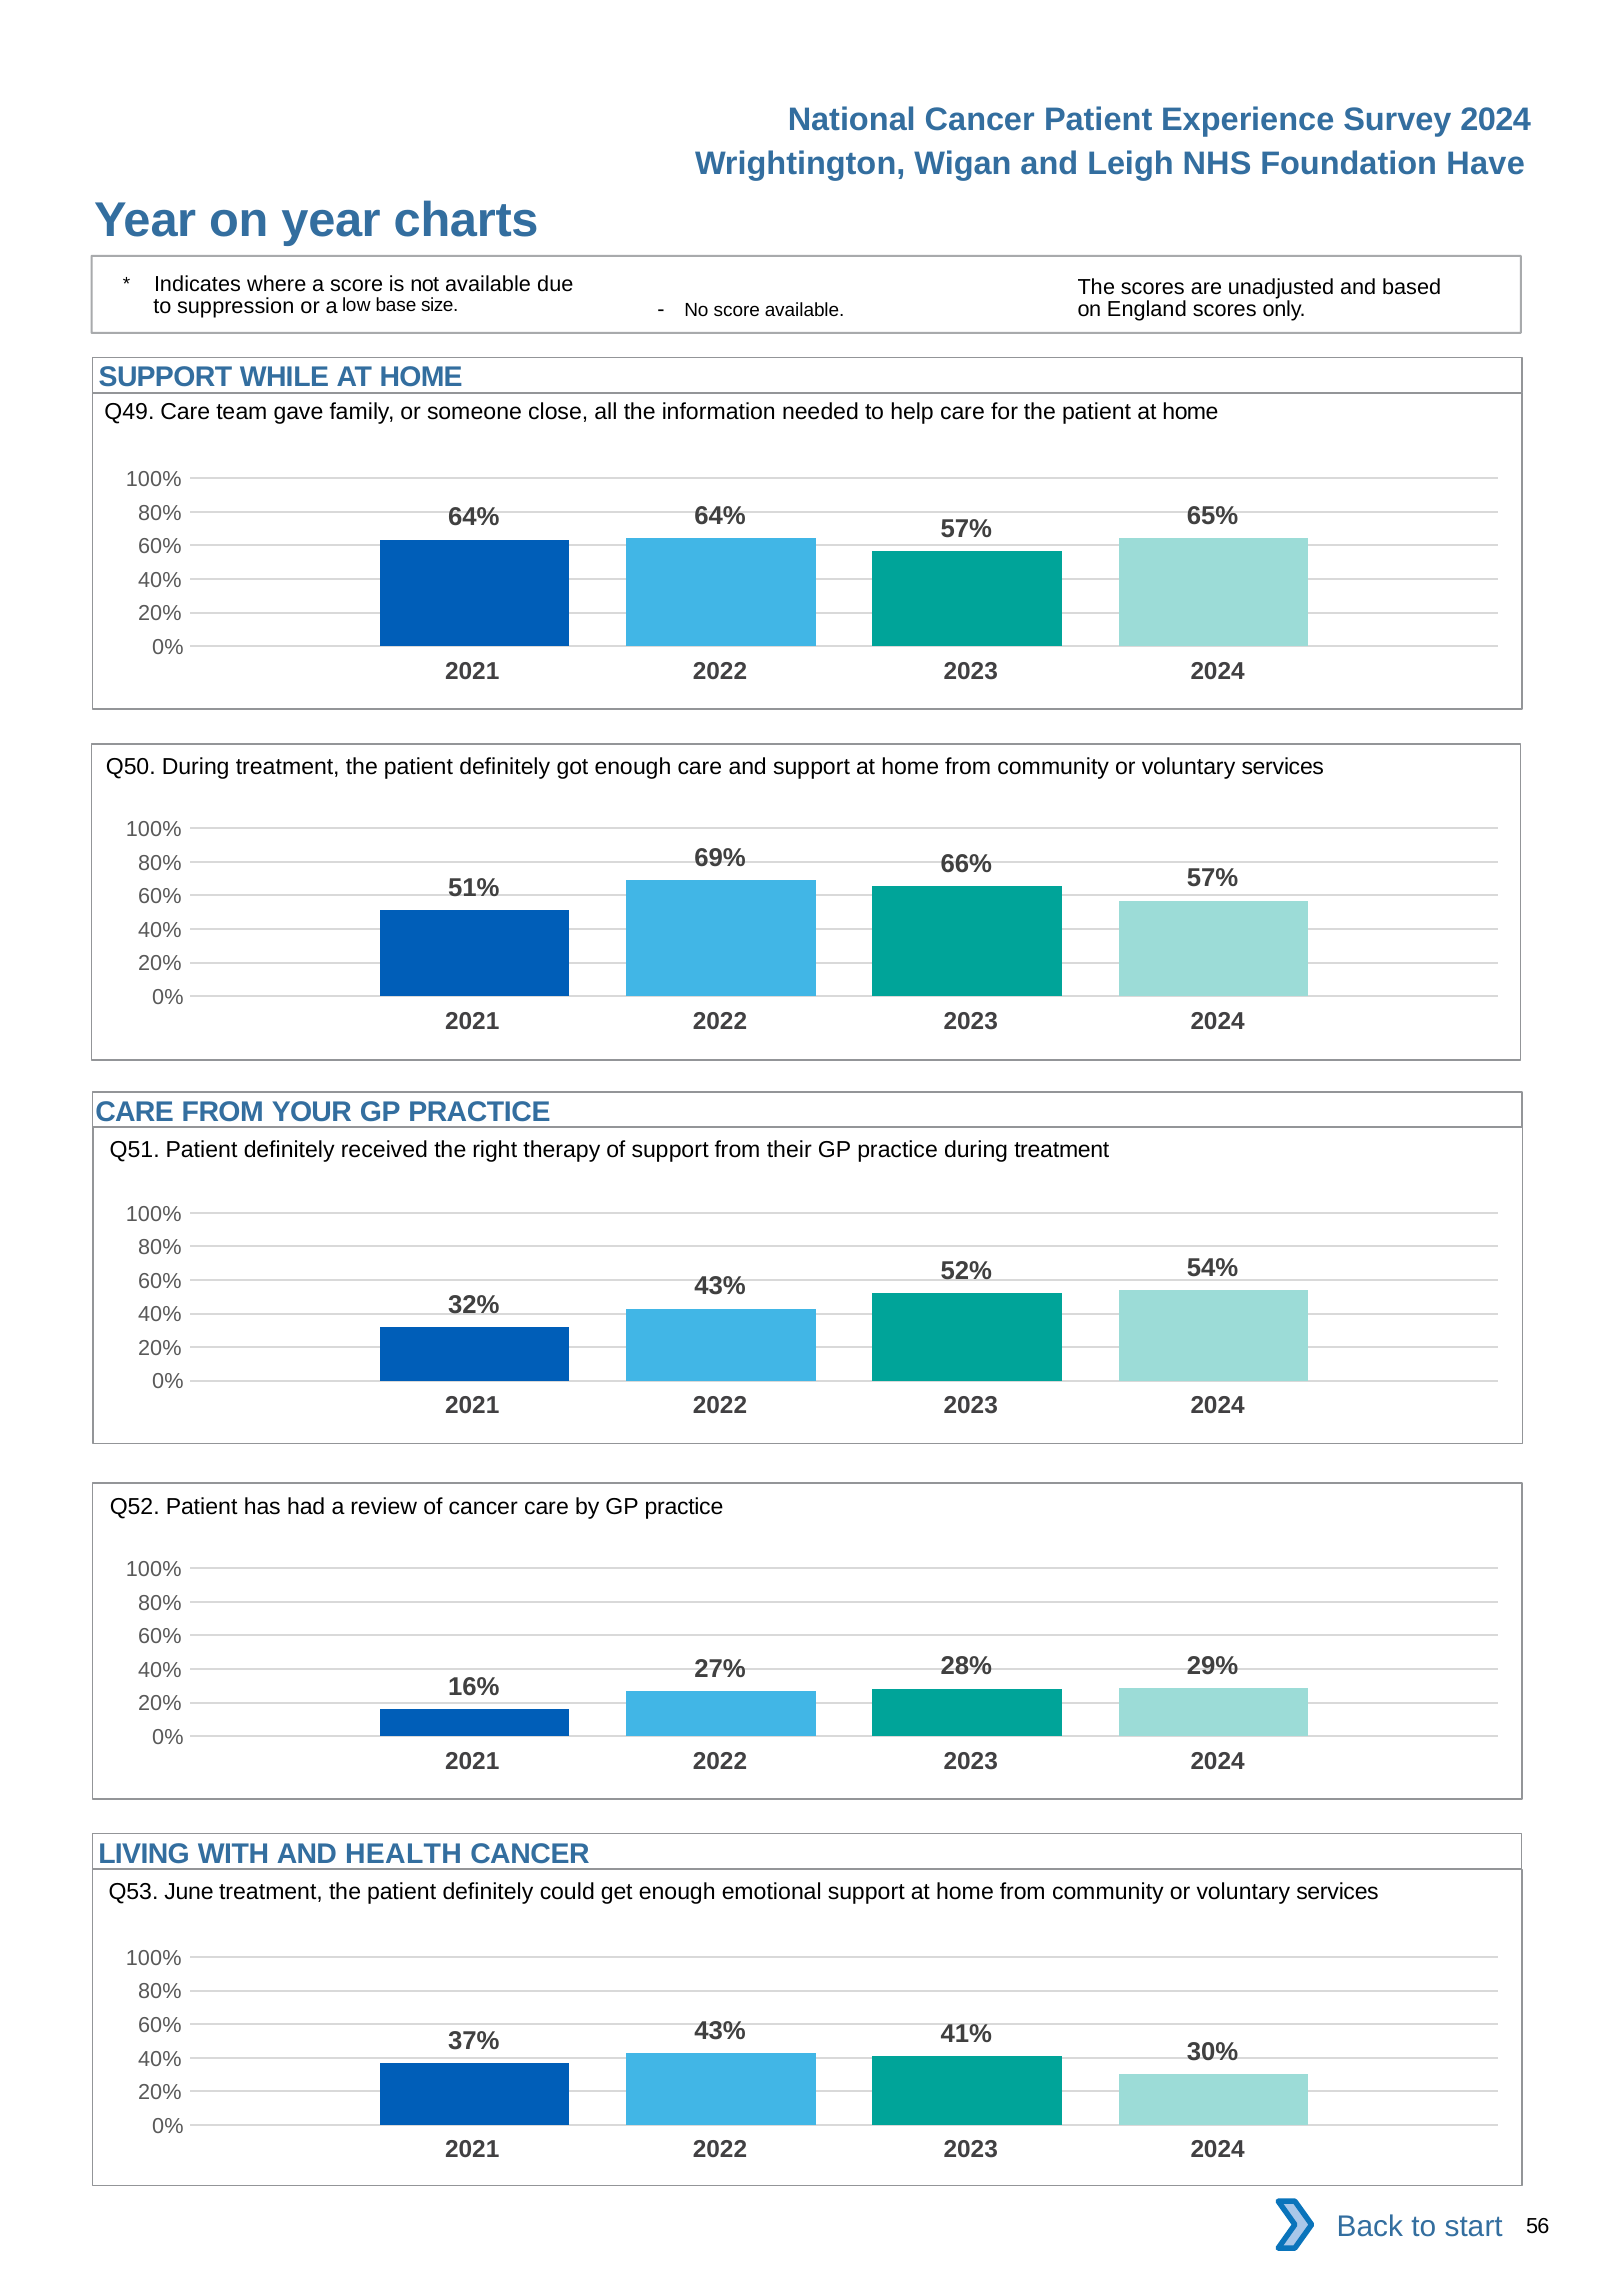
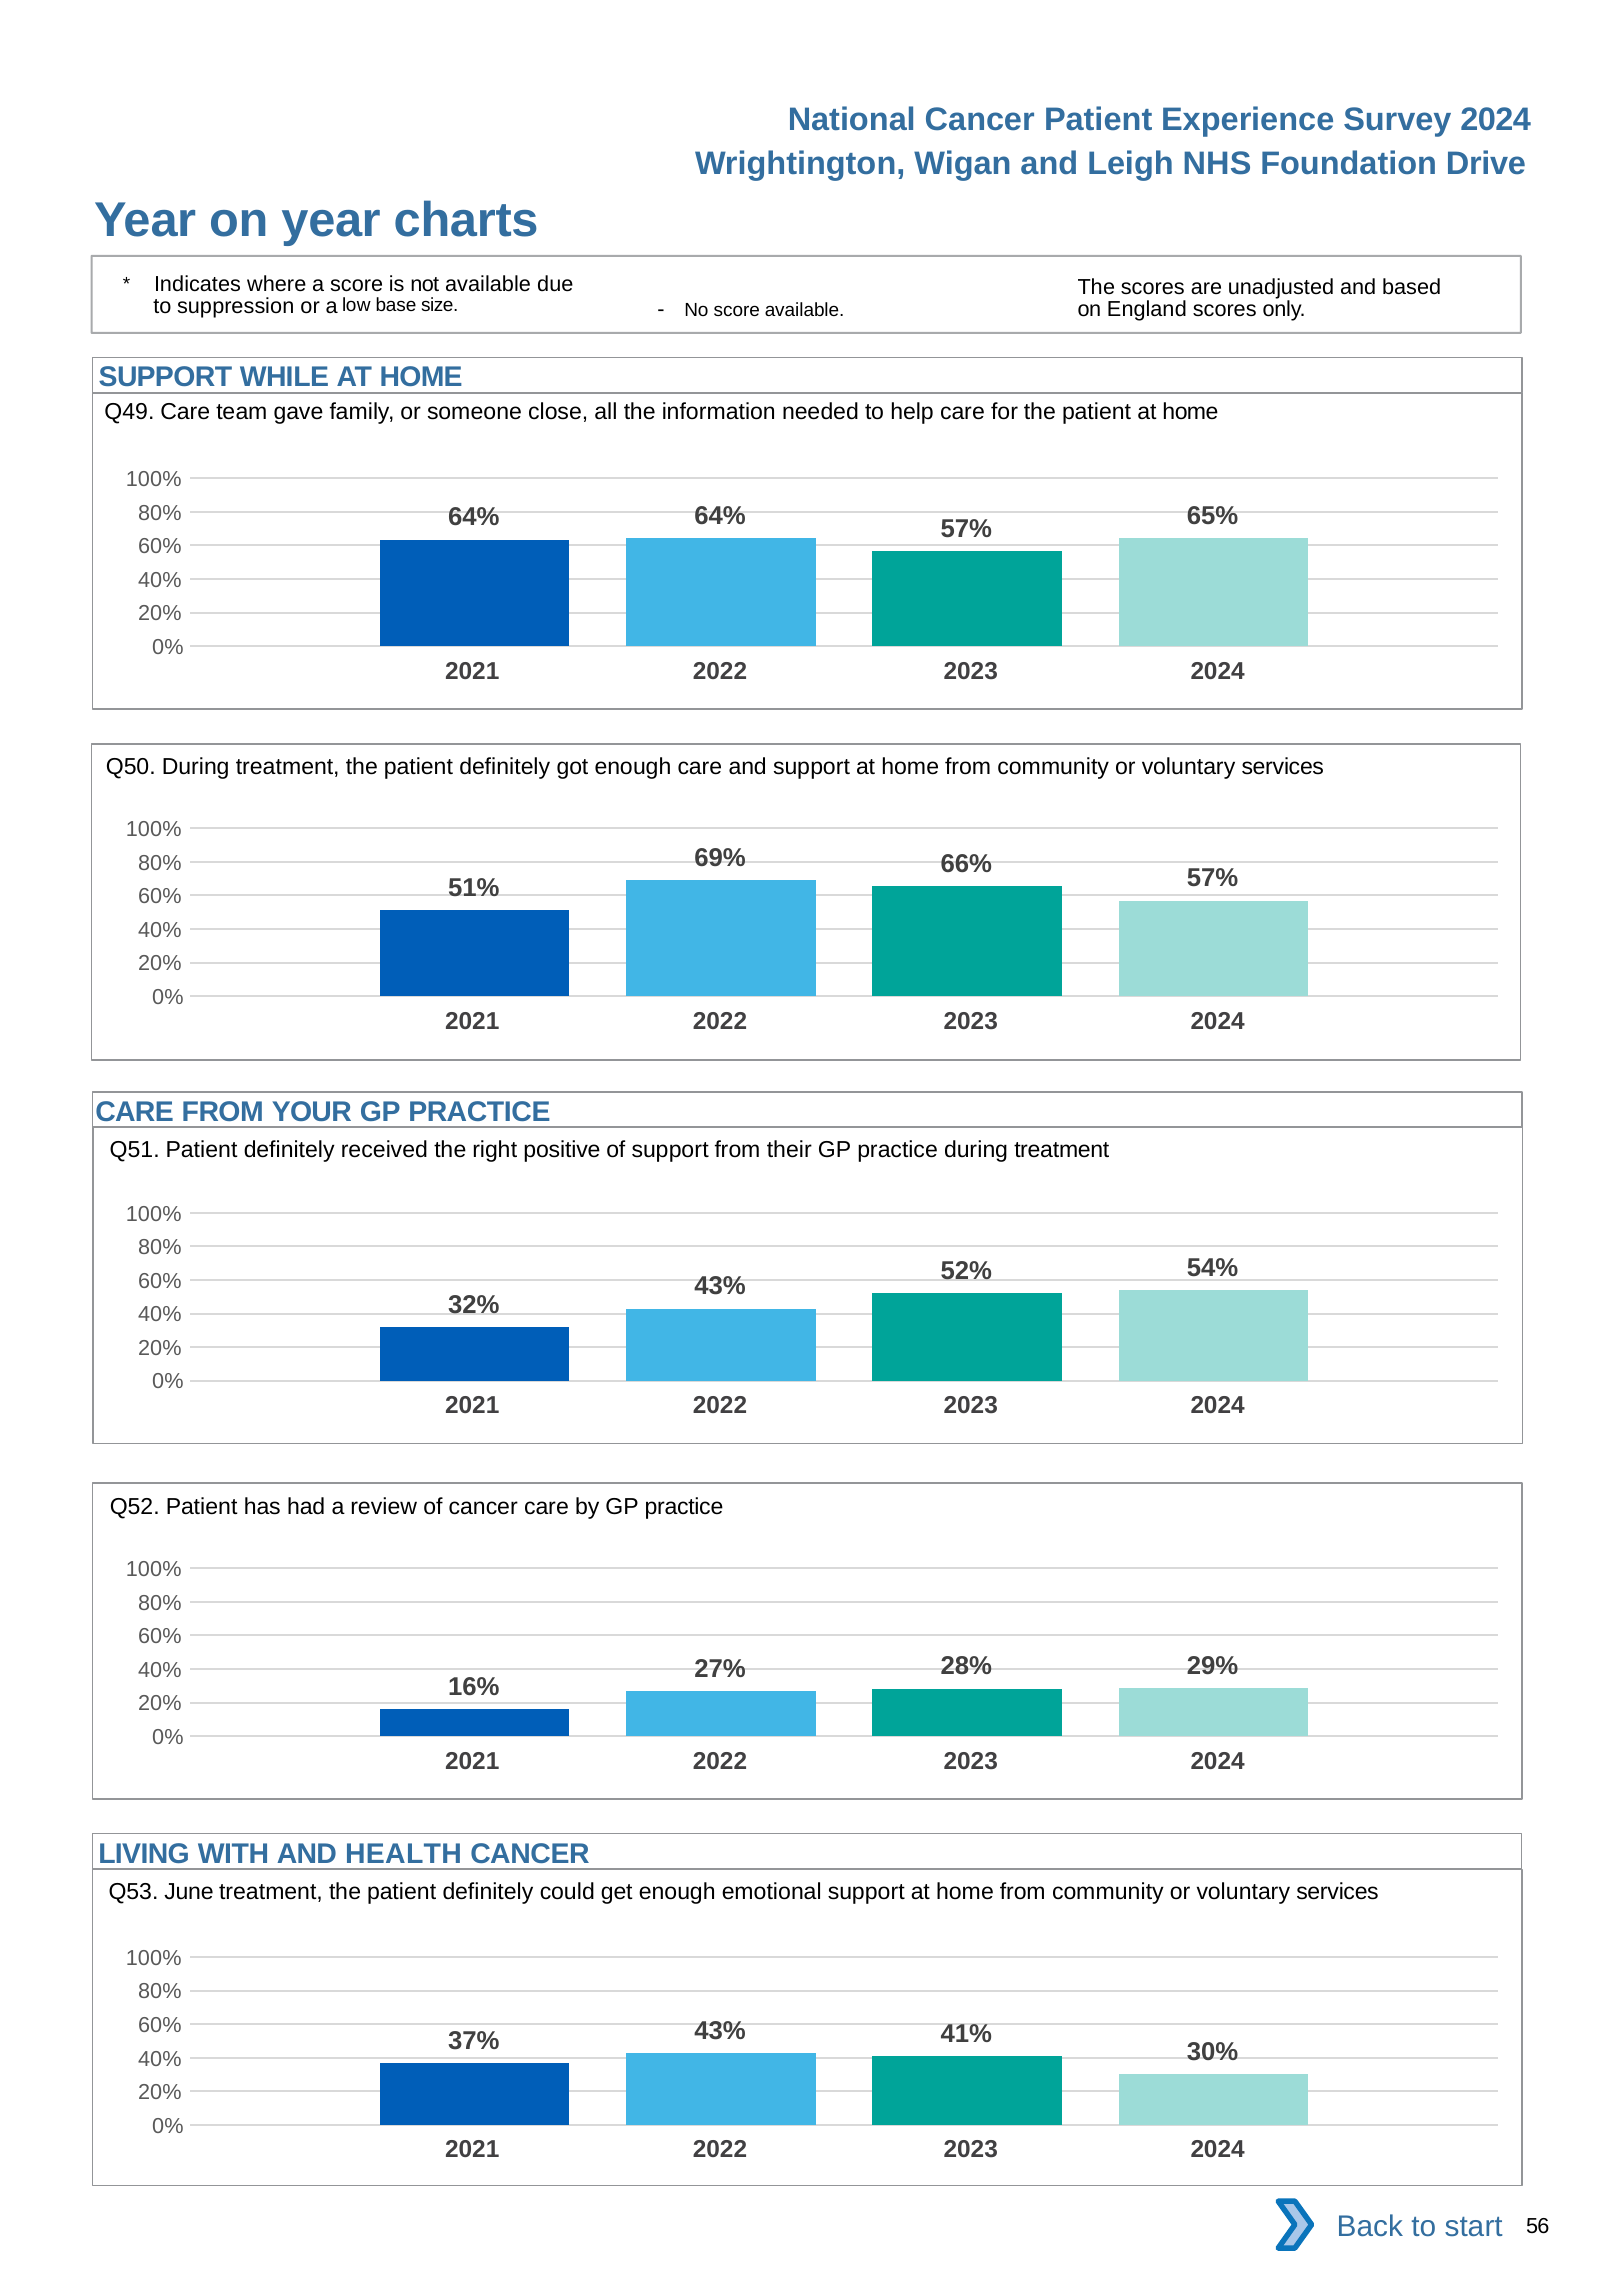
Have: Have -> Drive
therapy: therapy -> positive
